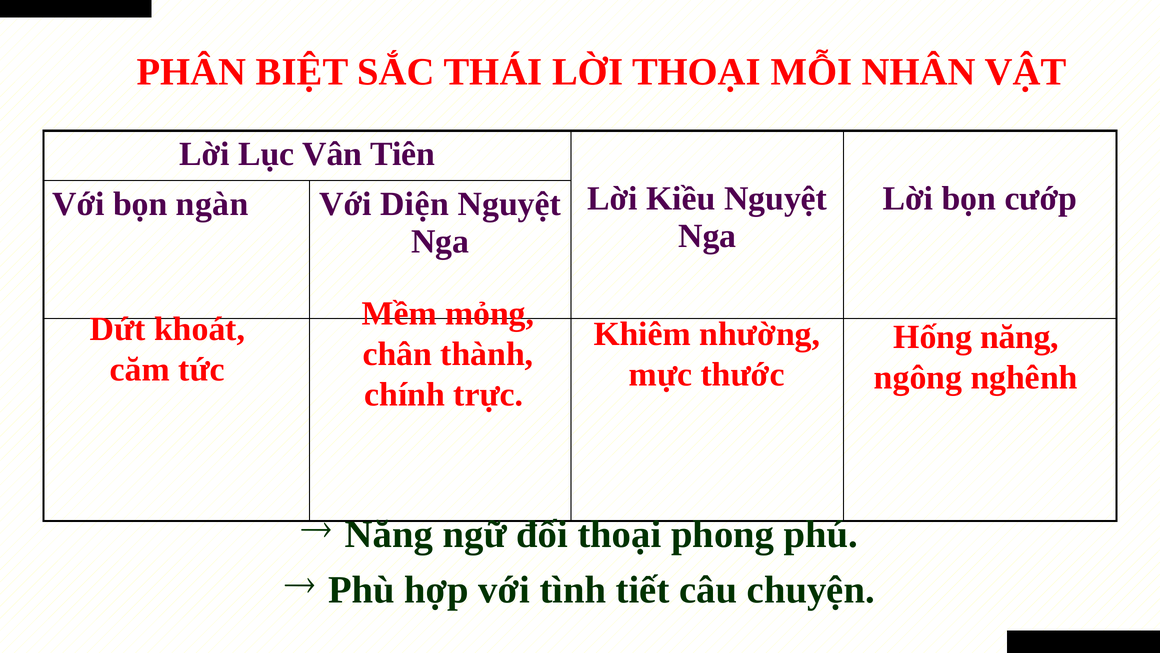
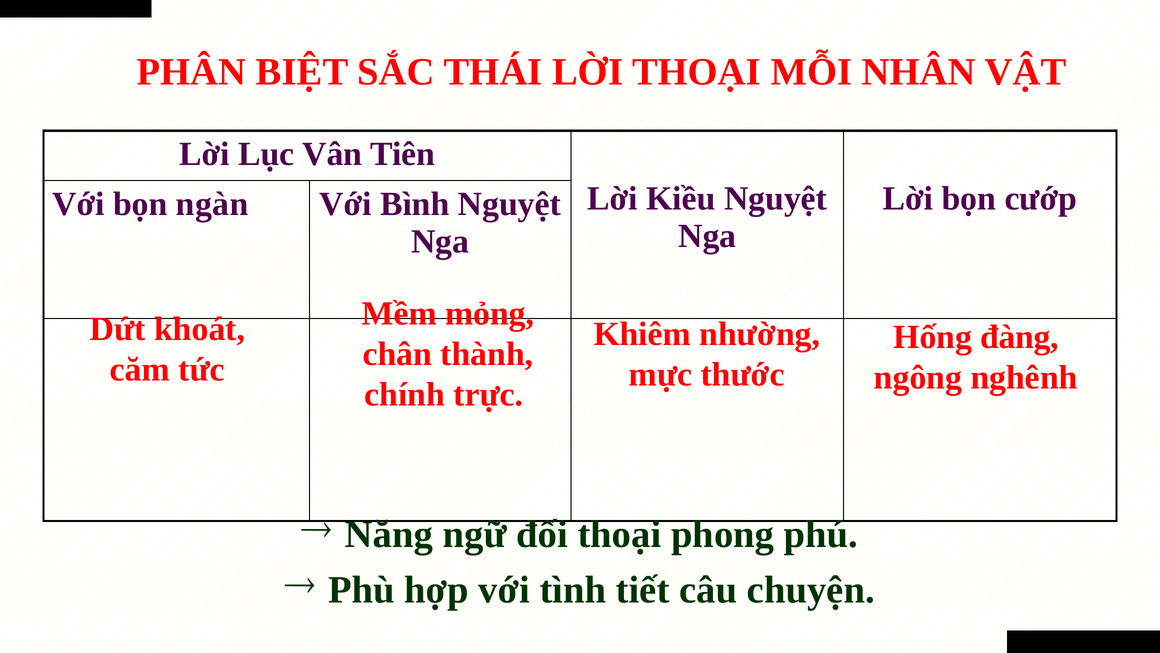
Diện: Diện -> Bình
Hống năng: năng -> đàng
